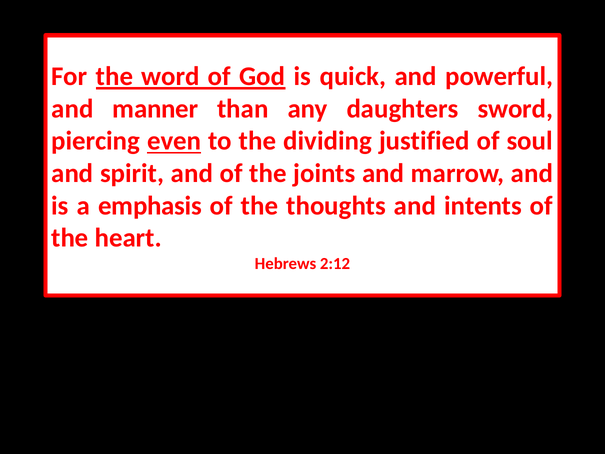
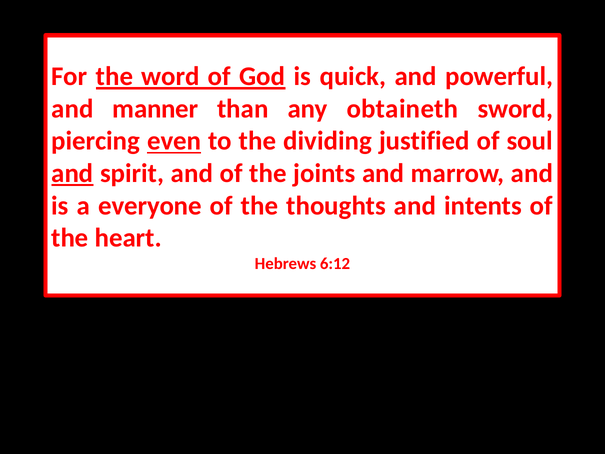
daughters: daughters -> obtaineth
and at (72, 173) underline: none -> present
emphasis: emphasis -> everyone
2:12: 2:12 -> 6:12
